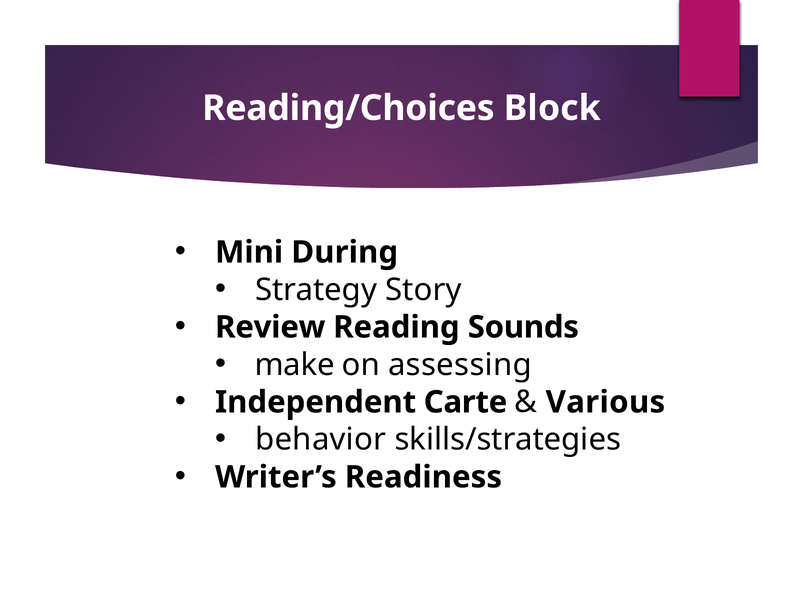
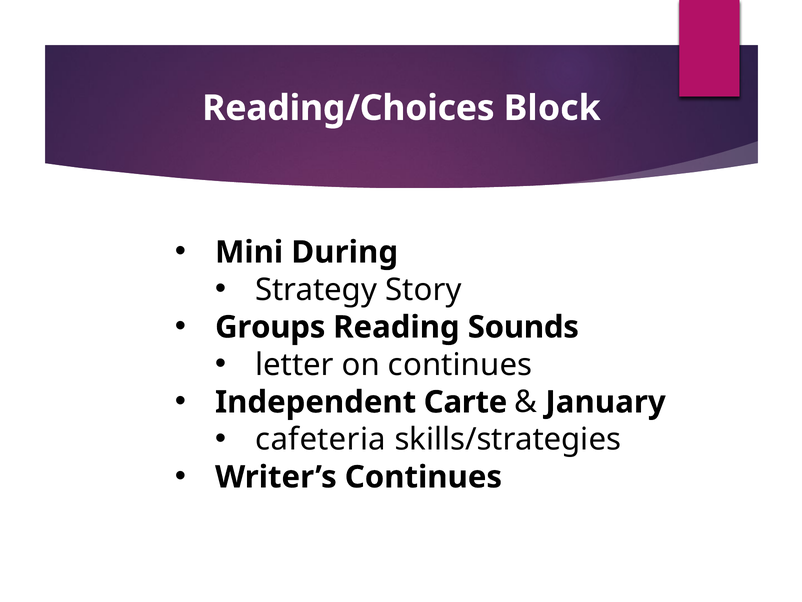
Review: Review -> Groups
make: make -> letter
on assessing: assessing -> continues
Various: Various -> January
behavior: behavior -> cafeteria
Writer’s Readiness: Readiness -> Continues
